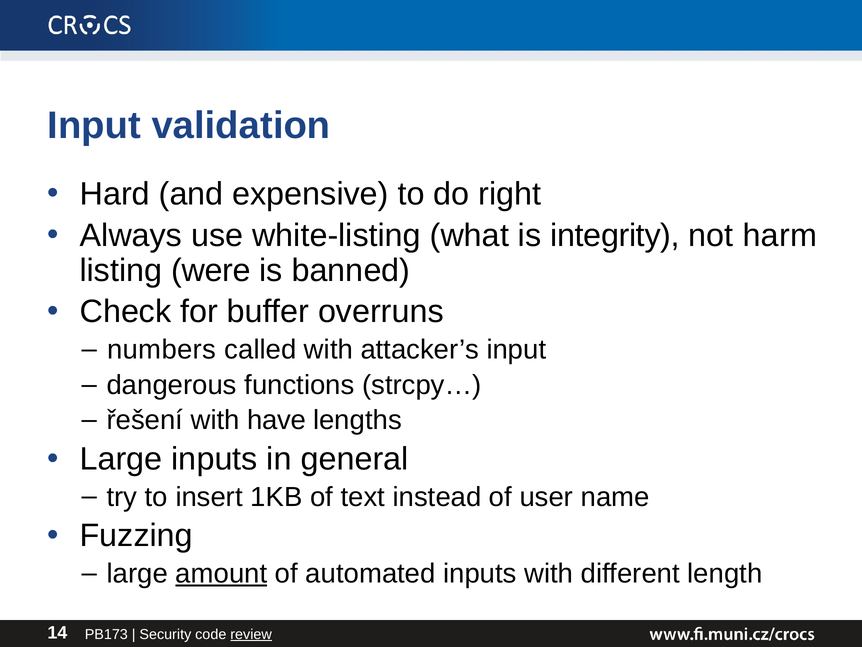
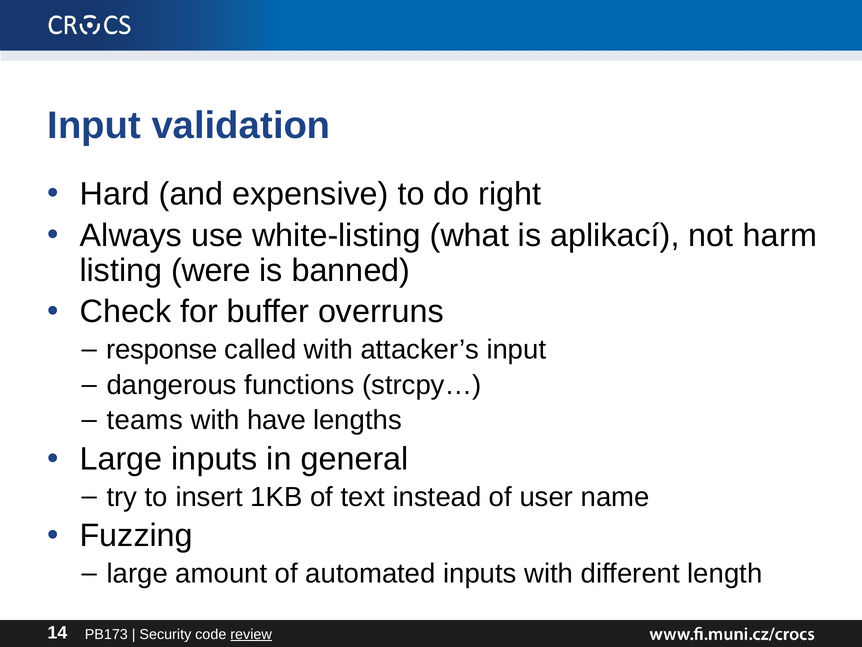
integrity: integrity -> aplikací
numbers: numbers -> response
řešení: řešení -> teams
amount underline: present -> none
